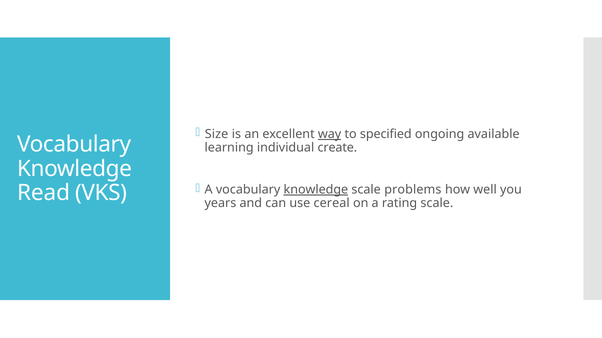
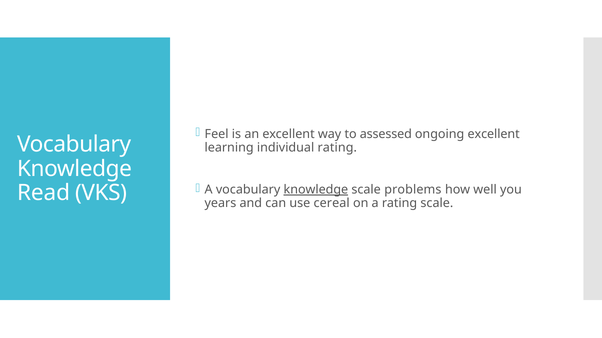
Size: Size -> Feel
way underline: present -> none
specified: specified -> assessed
ongoing available: available -> excellent
individual create: create -> rating
